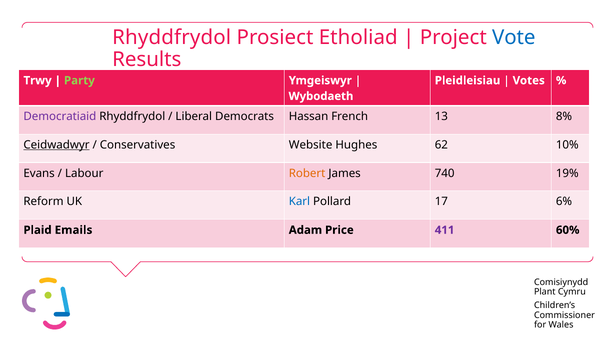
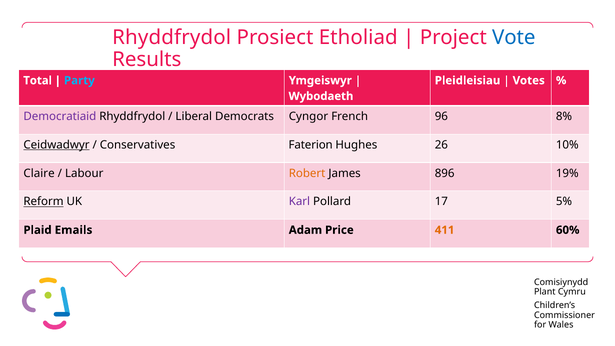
Trwy: Trwy -> Total
Party colour: light green -> light blue
Hassan: Hassan -> Cyngor
13: 13 -> 96
Website: Website -> Faterion
62: 62 -> 26
Evans: Evans -> Claire
740: 740 -> 896
Reform underline: none -> present
Karl colour: blue -> purple
6%: 6% -> 5%
411 colour: purple -> orange
